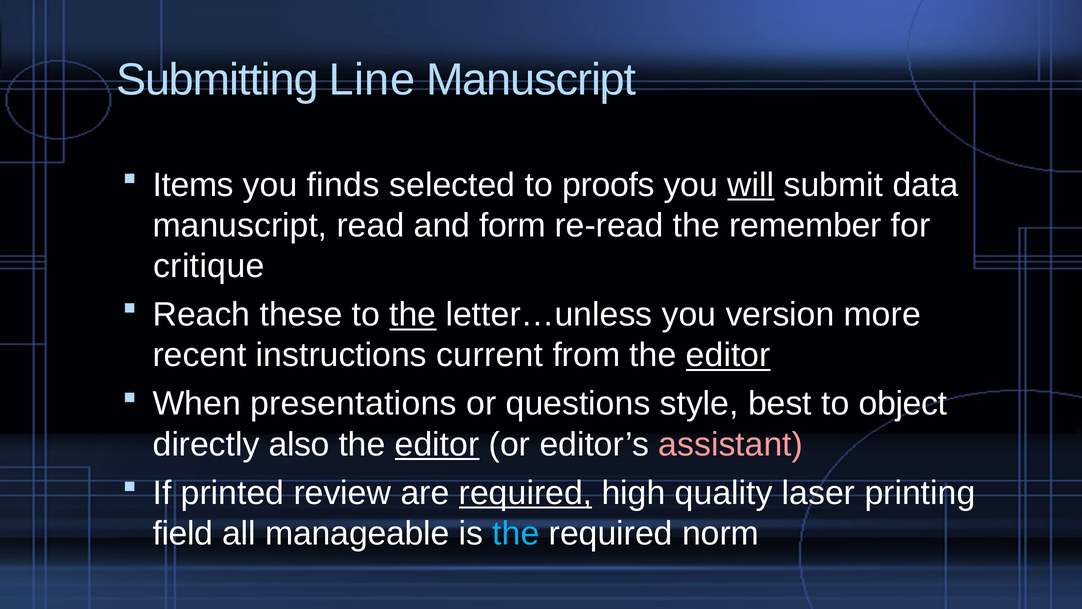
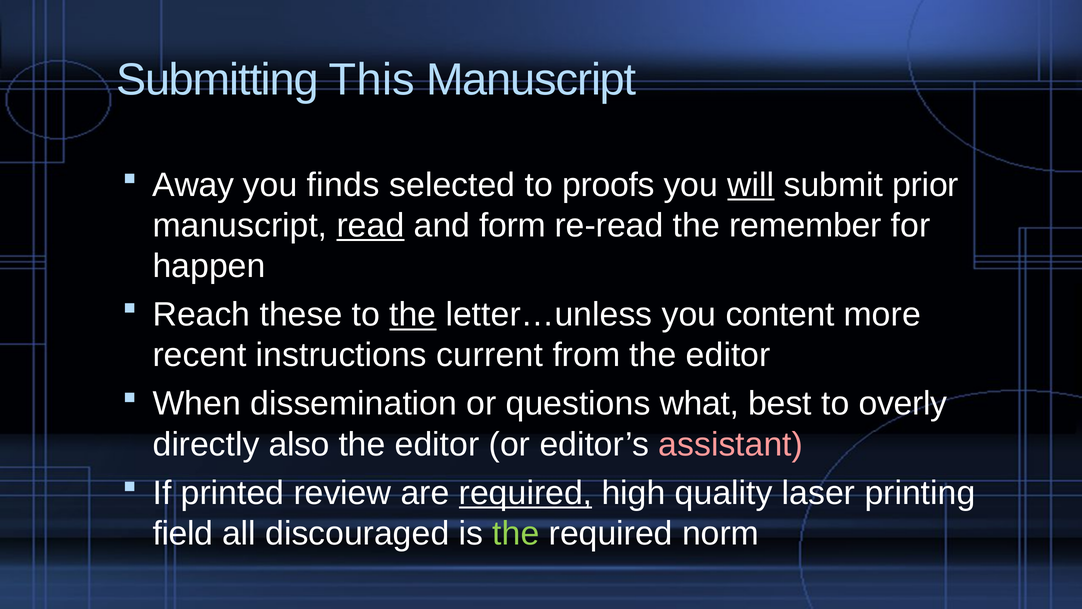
Line: Line -> This
Items: Items -> Away
data: data -> prior
read underline: none -> present
critique: critique -> happen
version: version -> content
editor at (728, 355) underline: present -> none
presentations: presentations -> dissemination
style: style -> what
object: object -> overly
editor at (437, 444) underline: present -> none
manageable: manageable -> discouraged
the at (516, 533) colour: light blue -> light green
